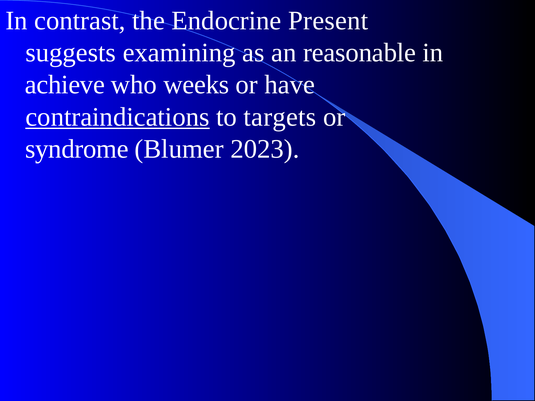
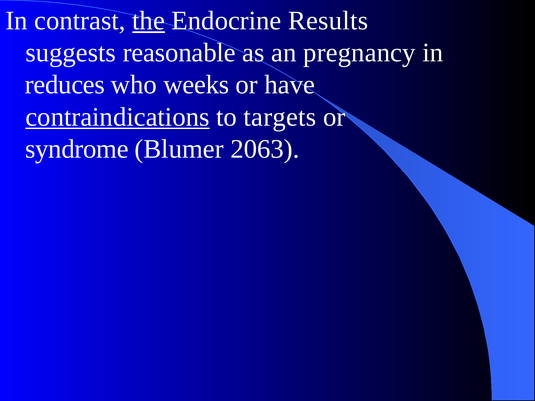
the underline: none -> present
Present: Present -> Results
examining: examining -> reasonable
reasonable: reasonable -> pregnancy
achieve: achieve -> reduces
2023: 2023 -> 2063
